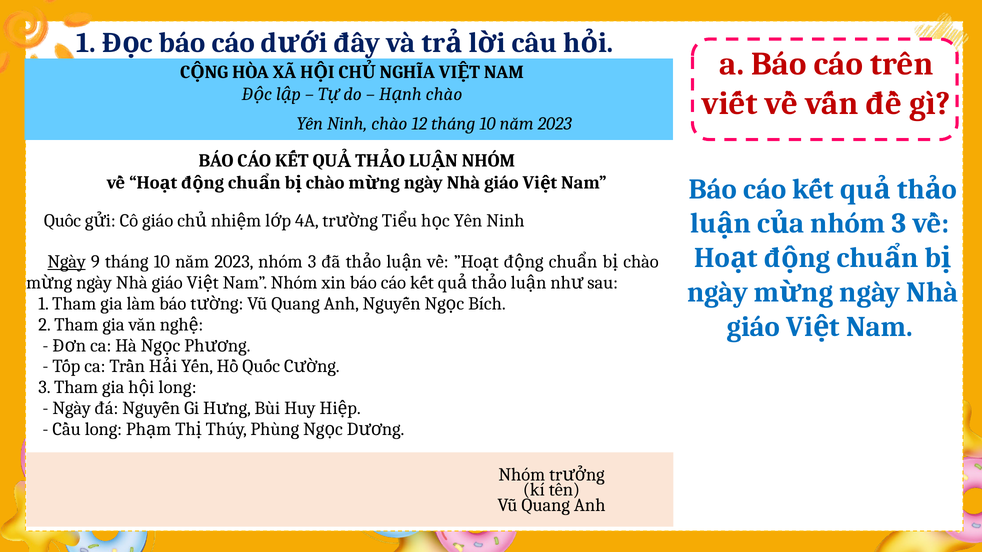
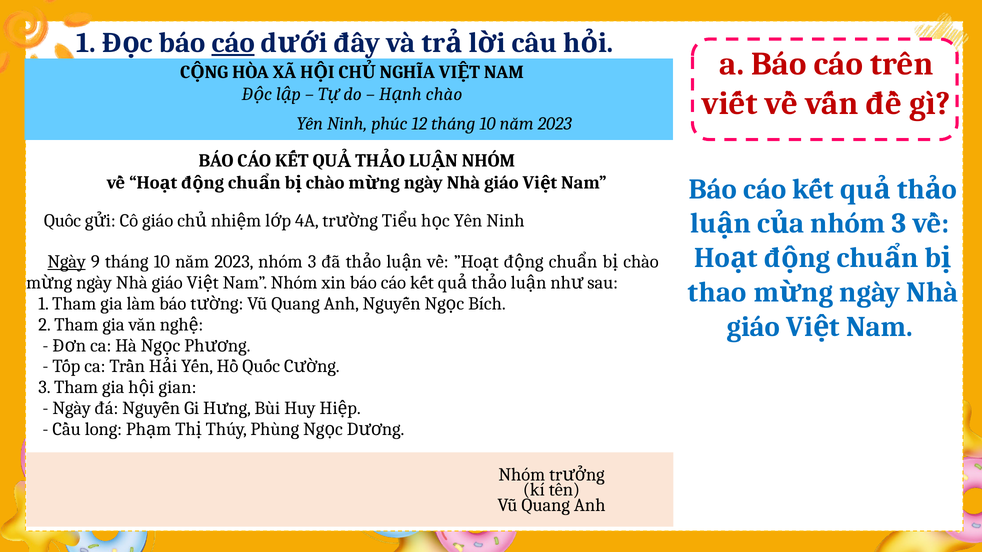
cáo at (233, 43) underline: none -> present
Ninh chào: chào -> phúc
ngày at (718, 292): ngày -> thao
long at (178, 388): long -> gian
